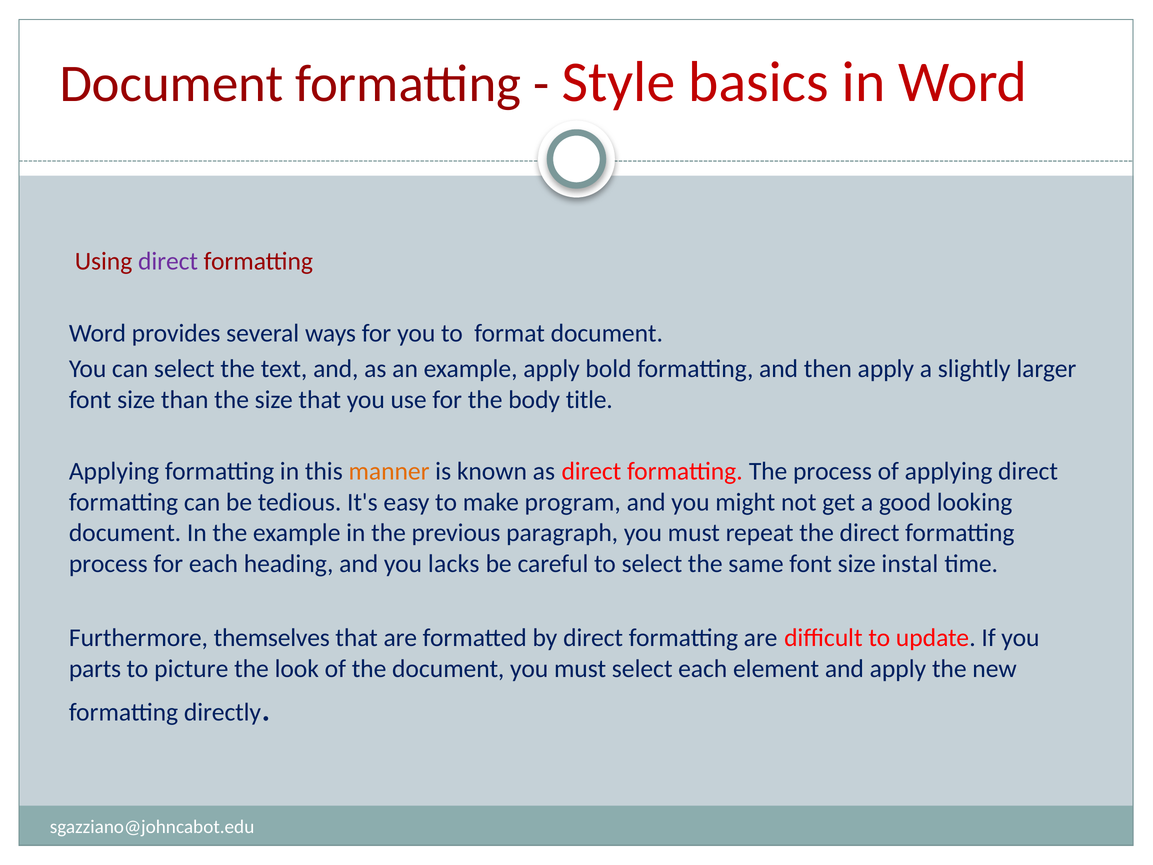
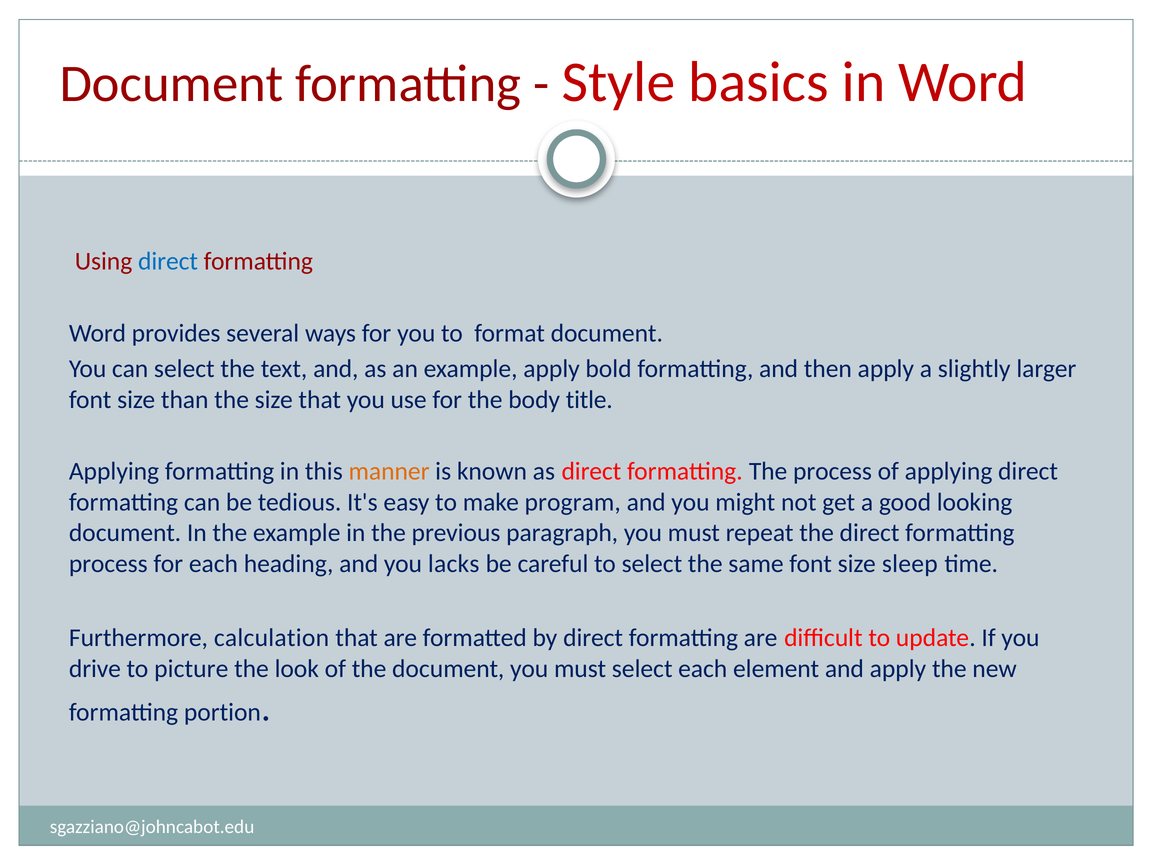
direct at (168, 261) colour: purple -> blue
instal: instal -> sleep
themselves: themselves -> calculation
parts: parts -> drive
directly: directly -> portion
